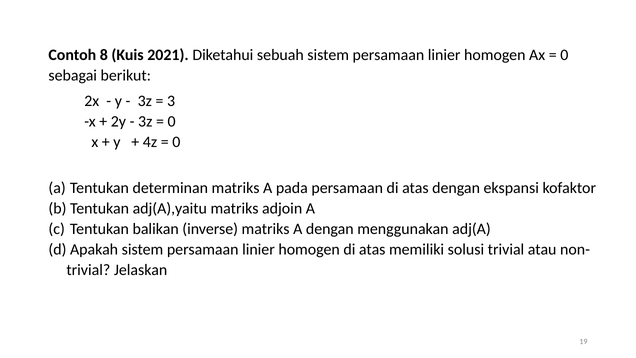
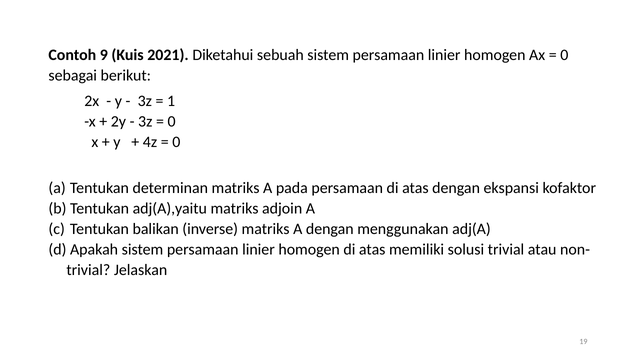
8: 8 -> 9
3: 3 -> 1
